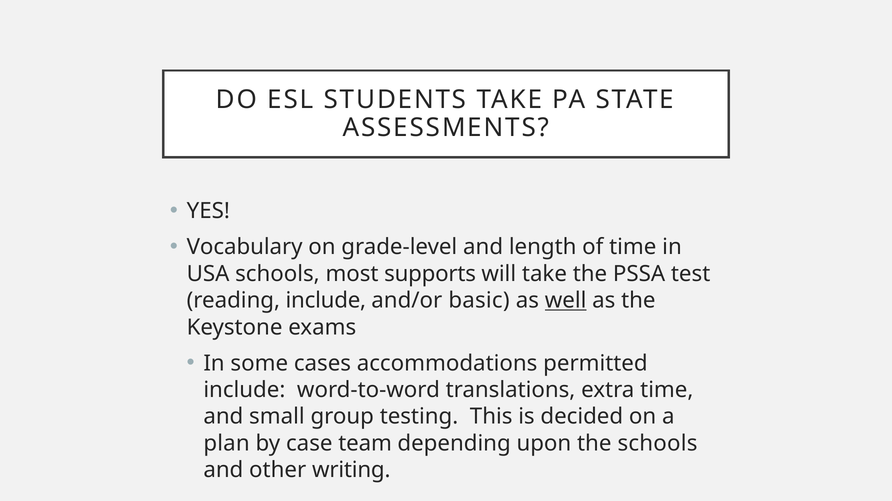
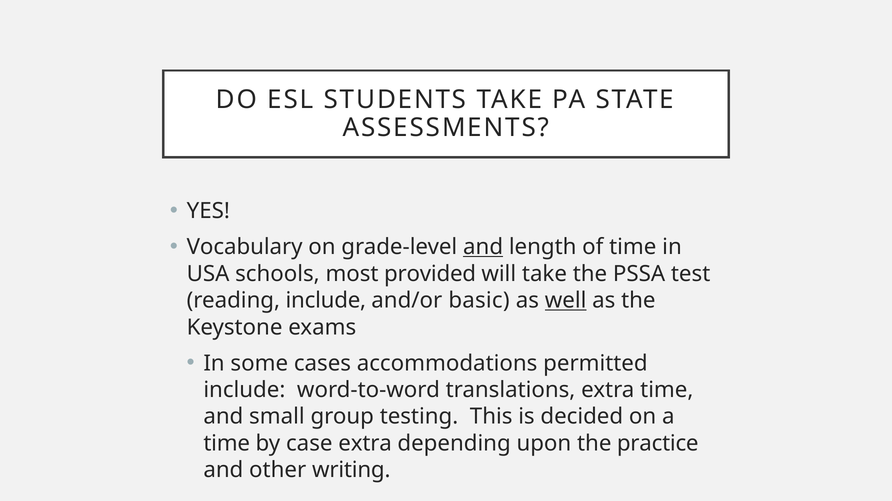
and at (483, 247) underline: none -> present
supports: supports -> provided
plan at (227, 444): plan -> time
case team: team -> extra
the schools: schools -> practice
